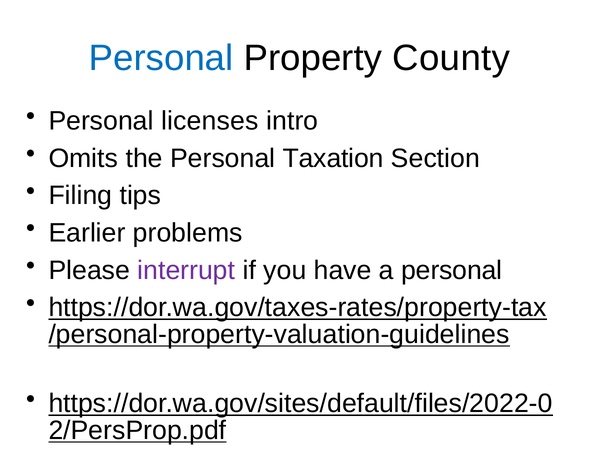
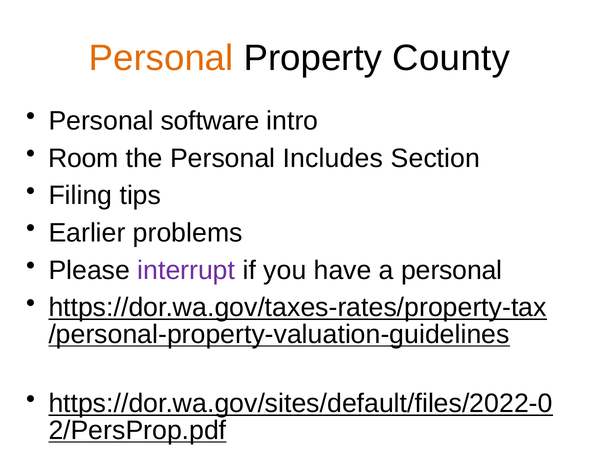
Personal at (161, 58) colour: blue -> orange
licenses: licenses -> software
Omits: Omits -> Room
Taxation: Taxation -> Includes
